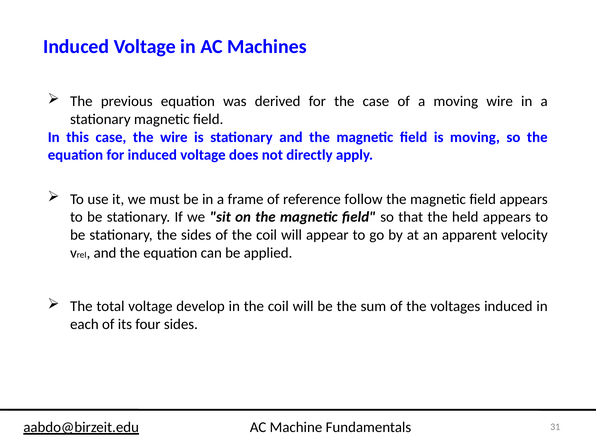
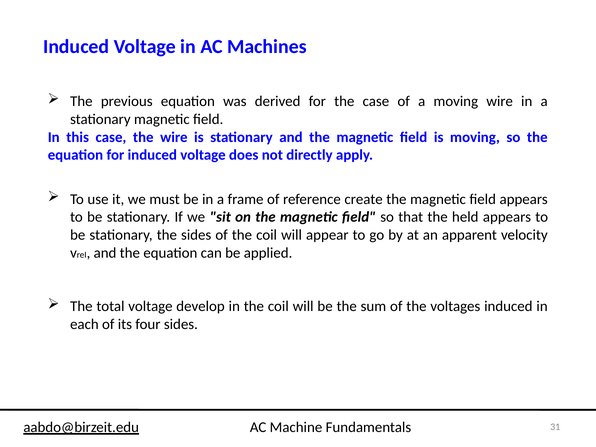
follow: follow -> create
